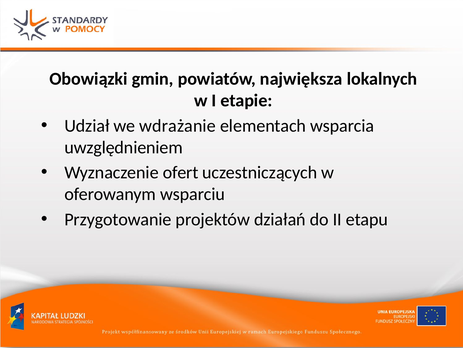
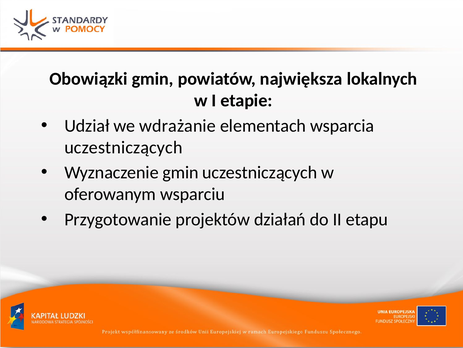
uwzględnieniem at (124, 147): uwzględnieniem -> uczestniczących
Wyznaczenie ofert: ofert -> gmin
